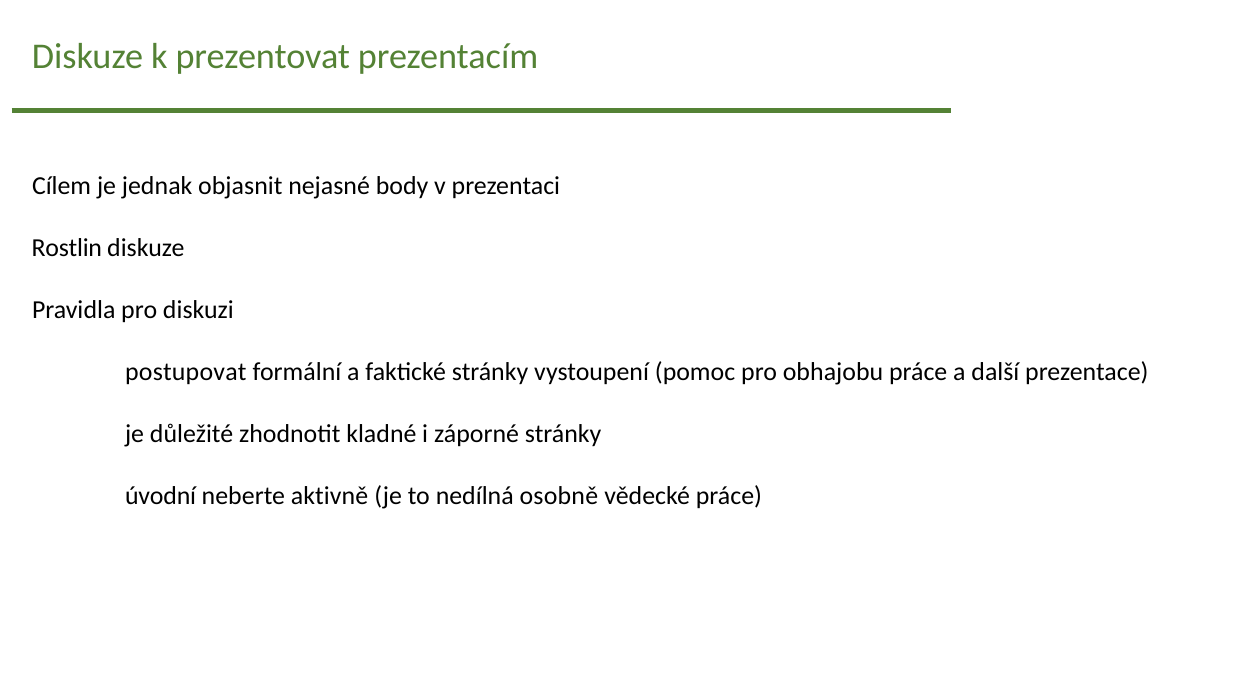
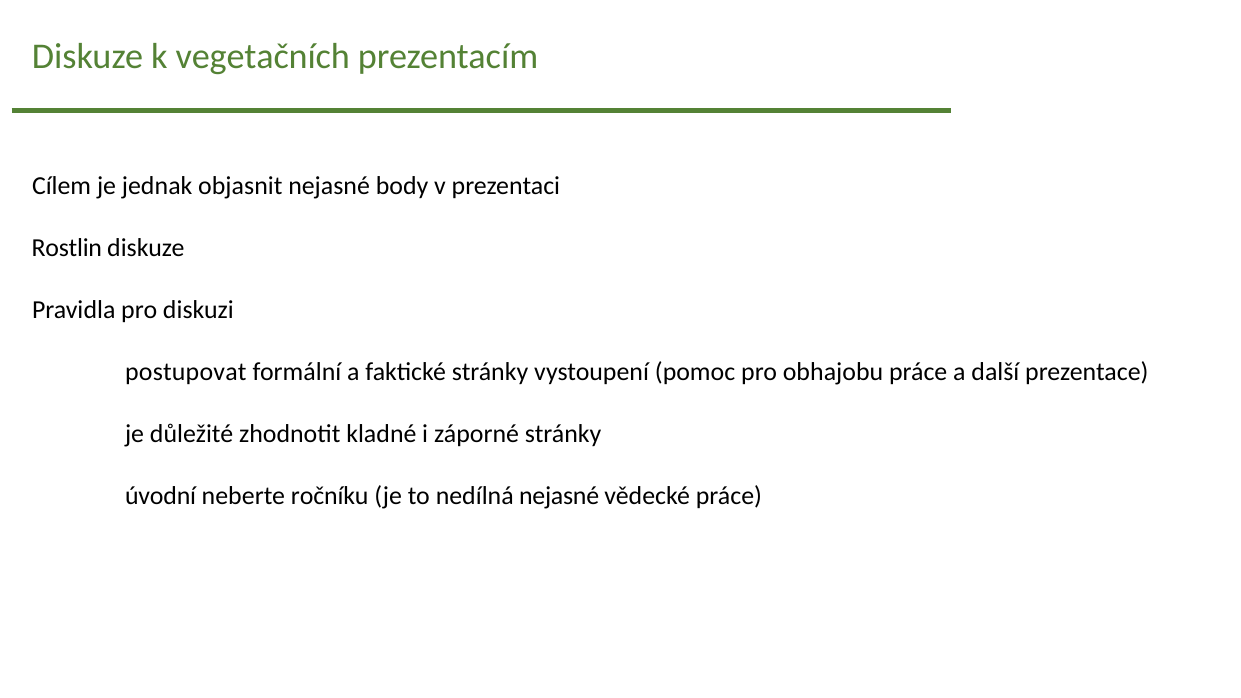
prezentovat: prezentovat -> vegetačních
aktivně: aktivně -> ročníku
nedílná osobně: osobně -> nejasné
